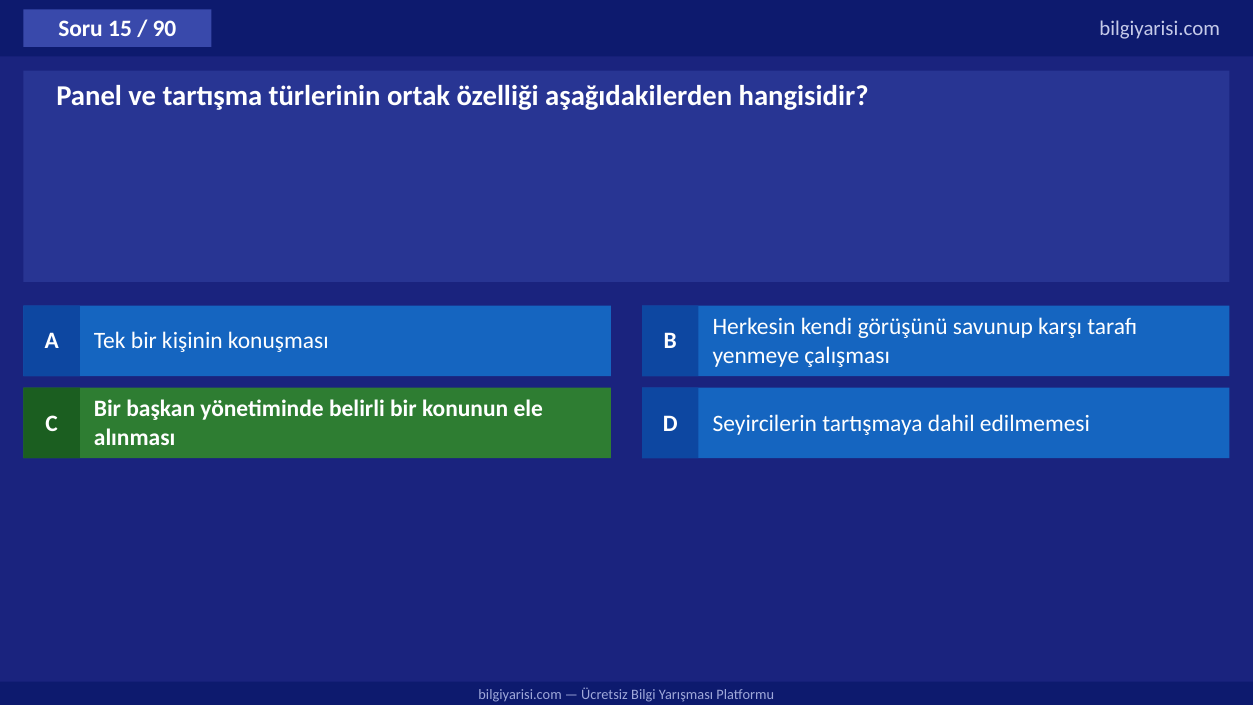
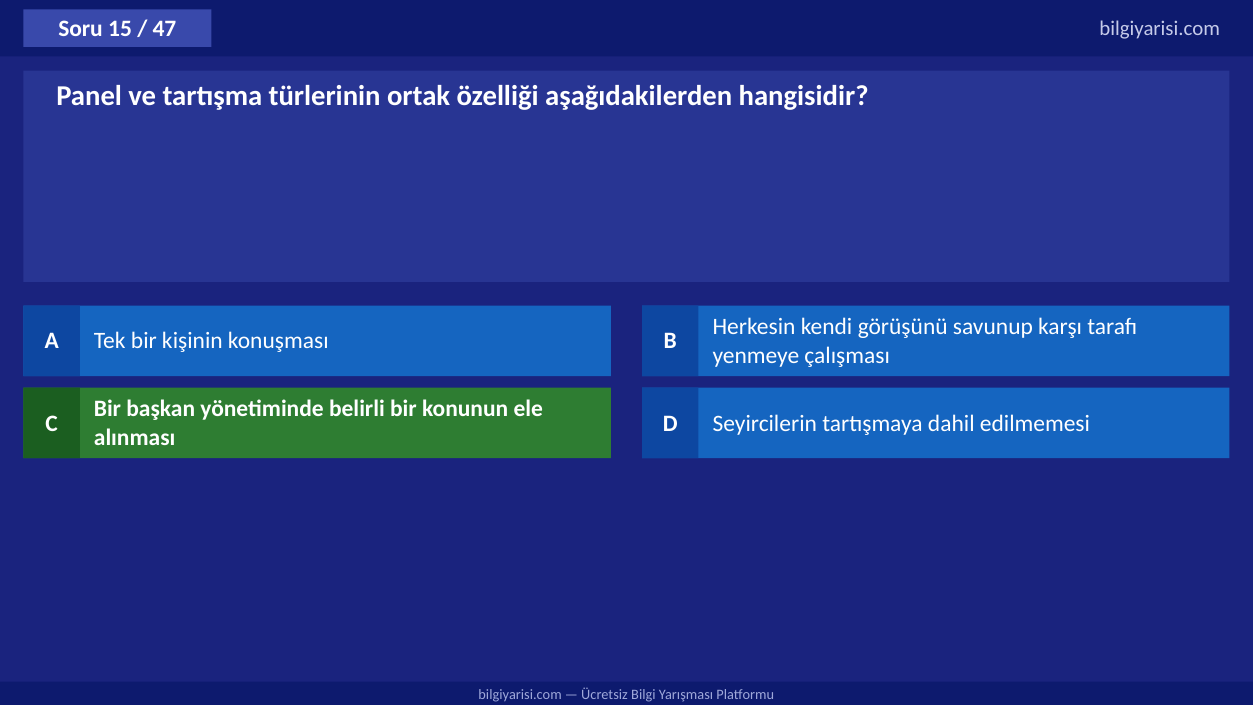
90: 90 -> 47
